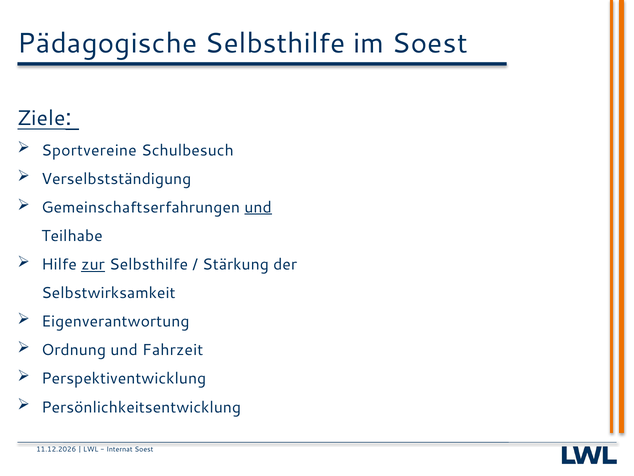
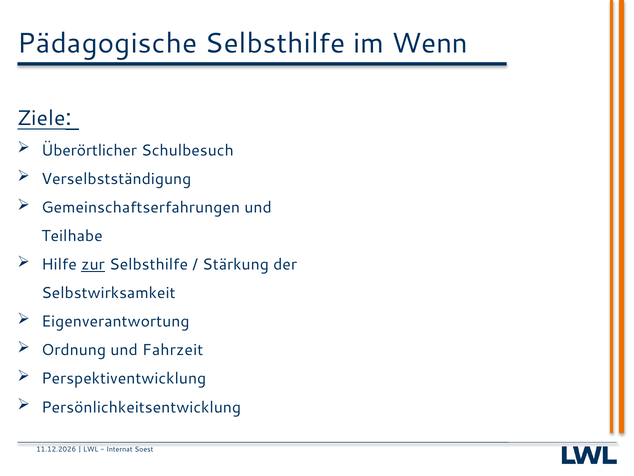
im Soest: Soest -> Wenn
Sportvereine: Sportvereine -> Überörtlicher
und at (258, 207) underline: present -> none
